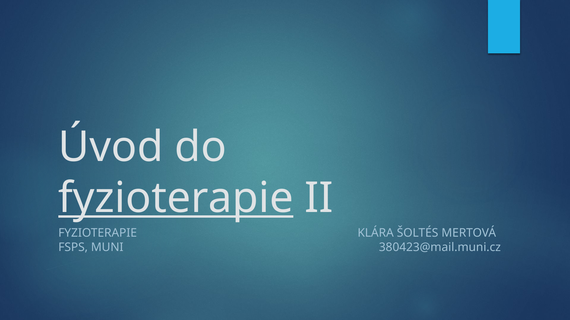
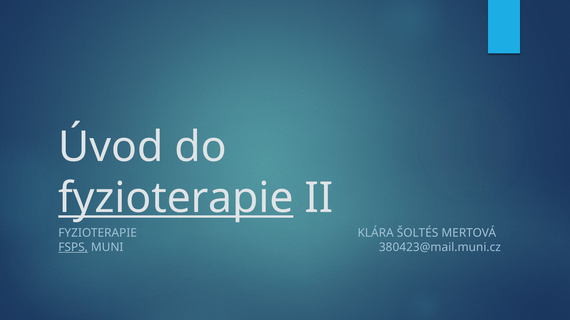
FSPS underline: none -> present
